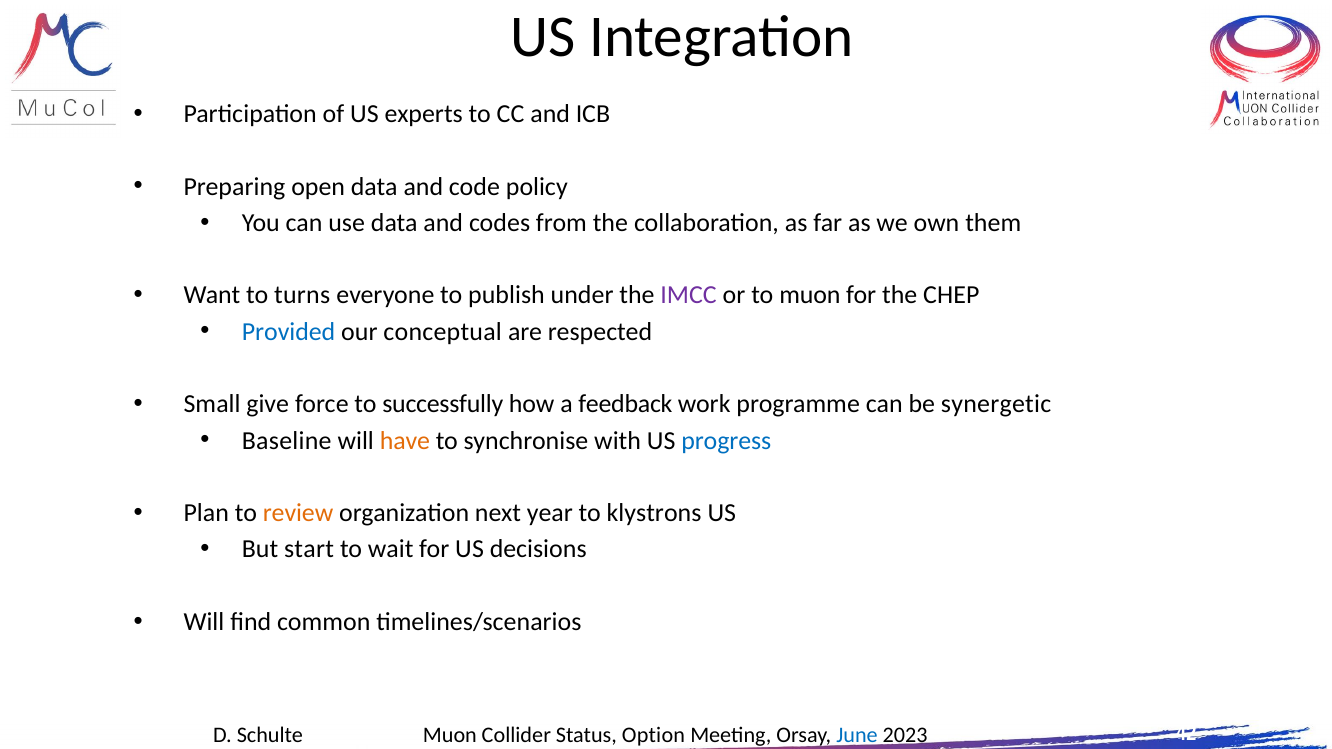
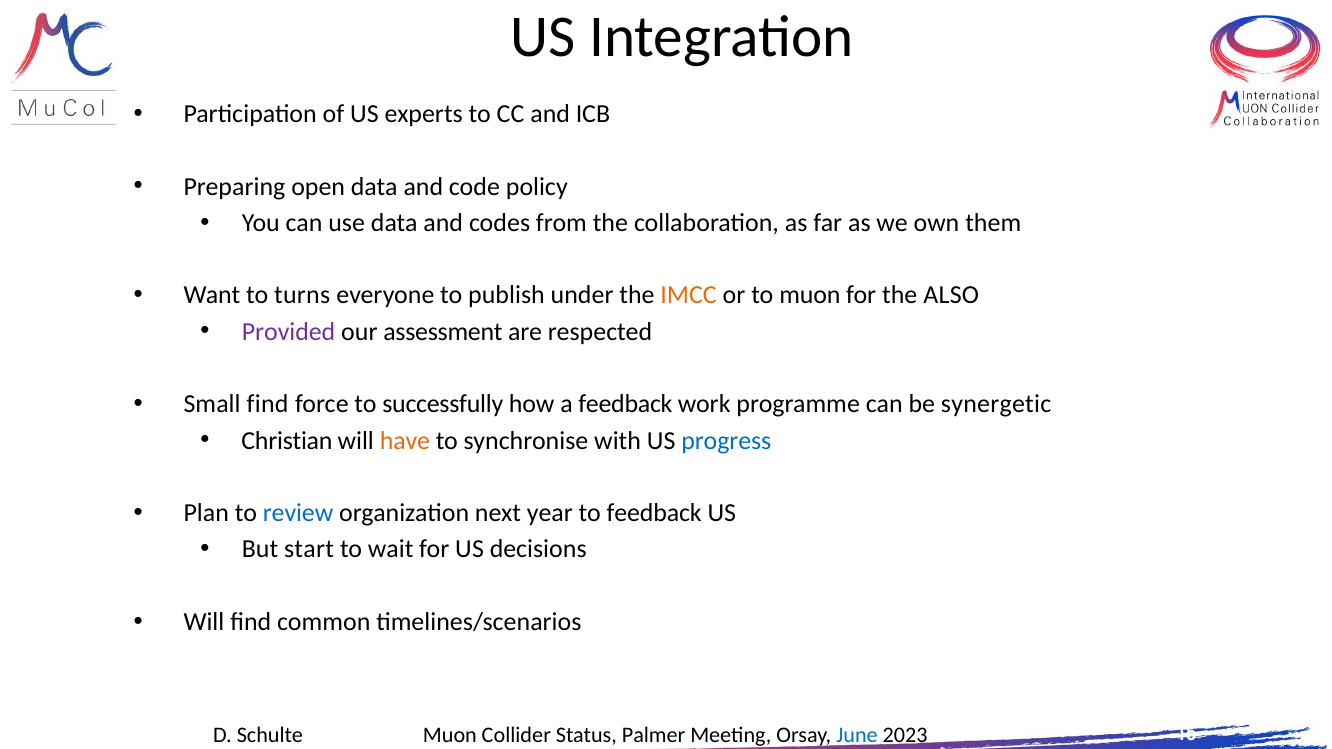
IMCC colour: purple -> orange
CHEP: CHEP -> ALSO
Provided colour: blue -> purple
conceptual: conceptual -> assessment
Small give: give -> find
Baseline: Baseline -> Christian
review colour: orange -> blue
to klystrons: klystrons -> feedback
Option: Option -> Palmer
42: 42 -> 15
